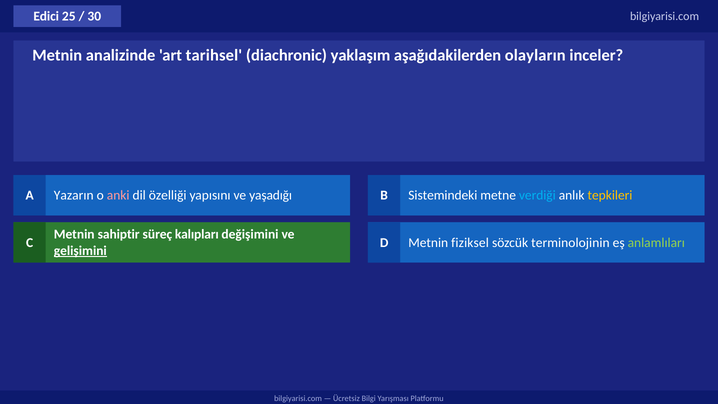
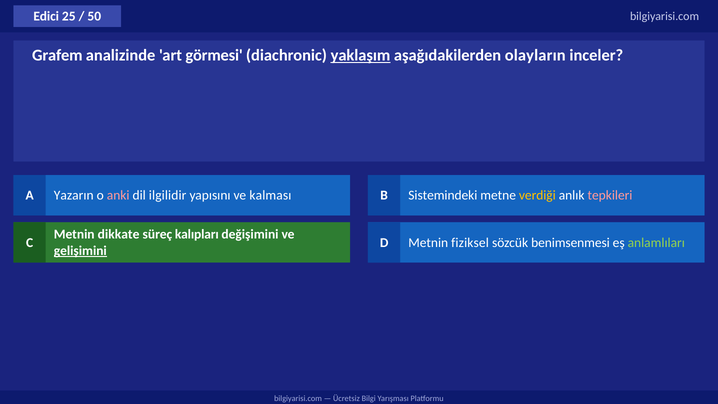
30: 30 -> 50
Metnin at (57, 55): Metnin -> Grafem
tarihsel: tarihsel -> görmesi
yaklaşım underline: none -> present
özelliği: özelliği -> ilgilidir
yaşadığı: yaşadığı -> kalması
verdiği colour: light blue -> yellow
tepkileri colour: yellow -> pink
sahiptir: sahiptir -> dikkate
terminolojinin: terminolojinin -> benimsenmesi
